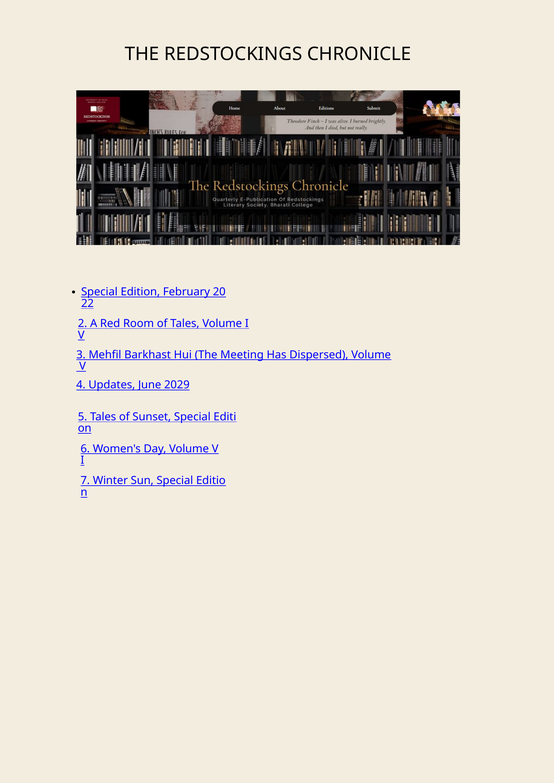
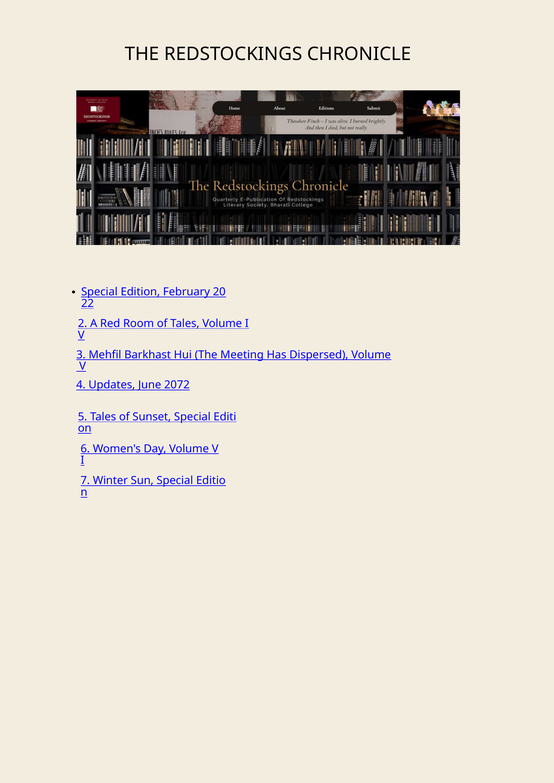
2029: 2029 -> 2072
